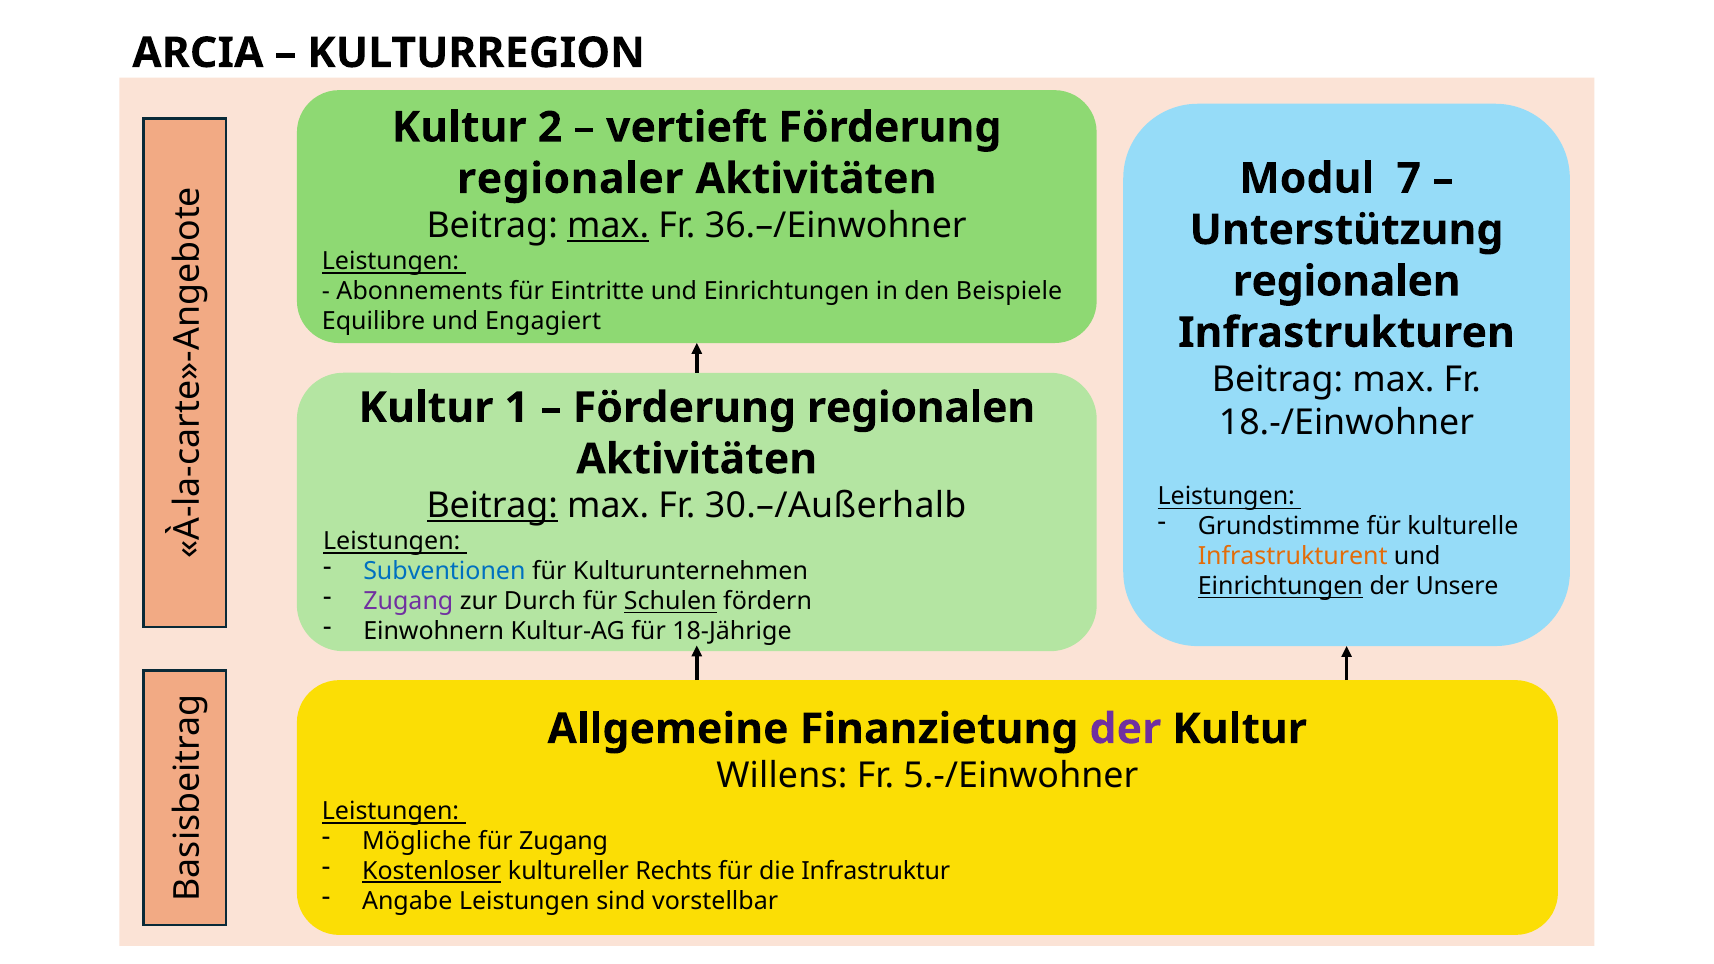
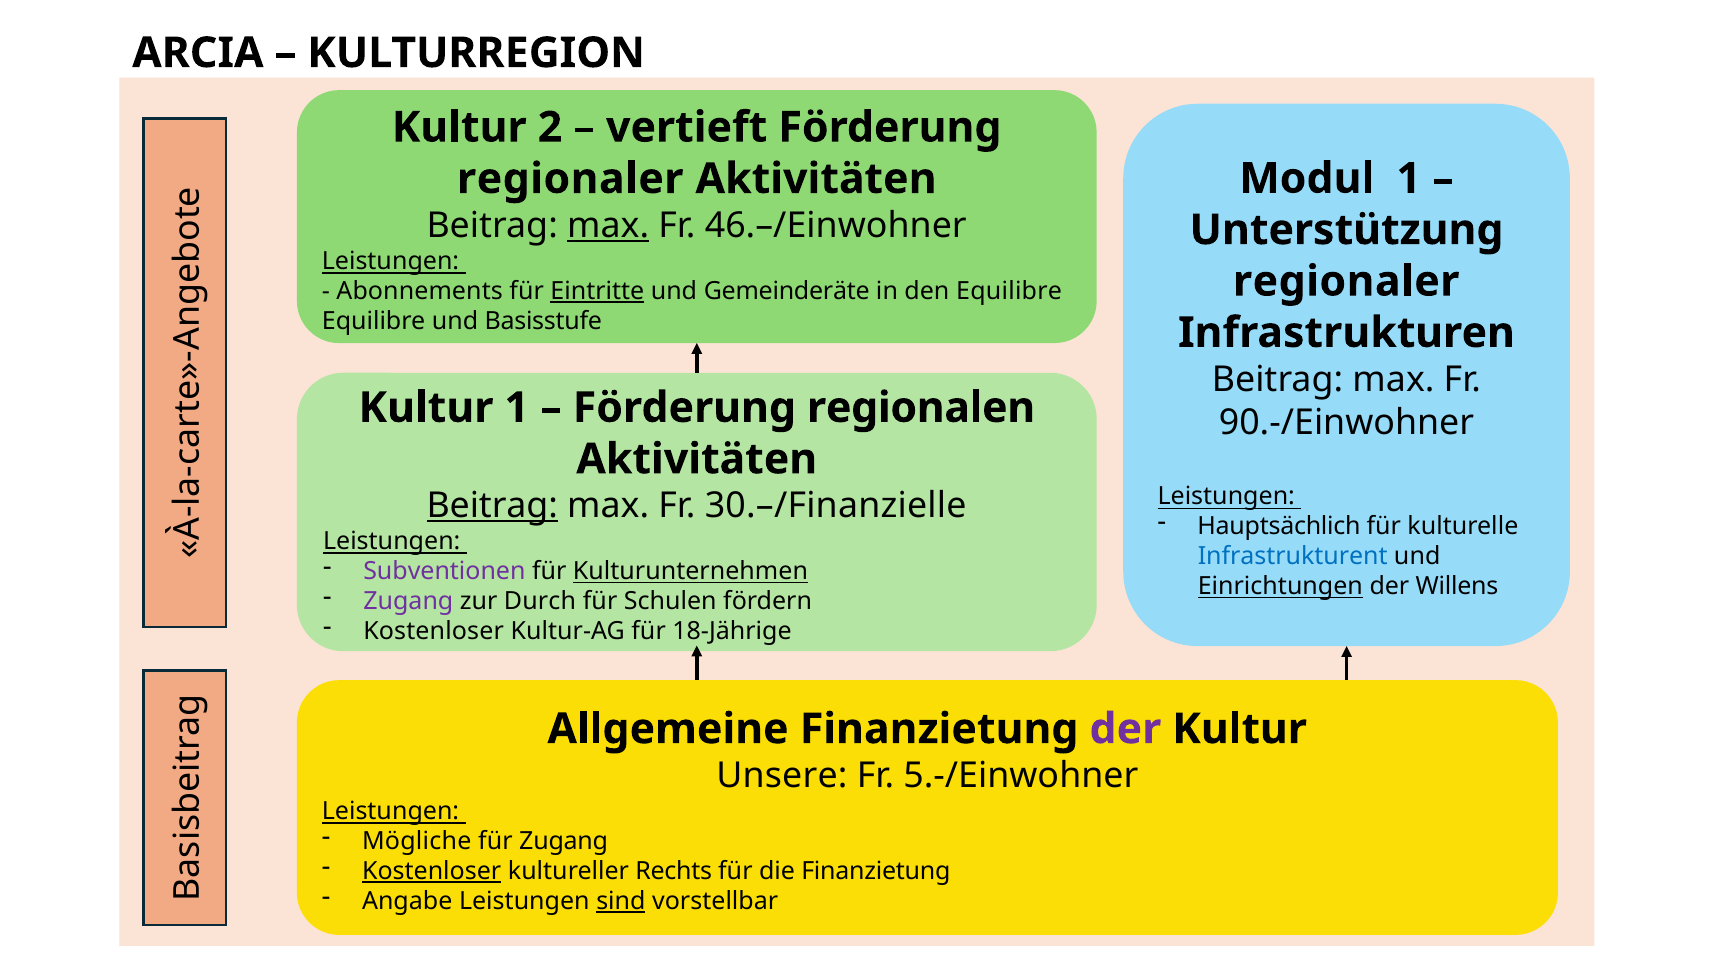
Modul 7: 7 -> 1
36.–/Einwohner: 36.–/Einwohner -> 46.–/Einwohner
regionalen at (1347, 281): regionalen -> regionaler
Eintritte underline: none -> present
Einrichtungen at (787, 291): Einrichtungen -> Gemeinderäte
den Beispiele: Beispiele -> Equilibre
Engagiert: Engagiert -> Basisstufe
18.-/Einwohner: 18.-/Einwohner -> 90.-/Einwohner
30.–/Außerhalb: 30.–/Außerhalb -> 30.–/Finanzielle
Grundstimme: Grundstimme -> Hauptsächlich
Infrastrukturent colour: orange -> blue
Subventionen colour: blue -> purple
Kulturunternehmen underline: none -> present
Unsere: Unsere -> Willens
Schulen underline: present -> none
Einwohnern at (434, 632): Einwohnern -> Kostenloser
Willens: Willens -> Unsere
die Infrastruktur: Infrastruktur -> Finanzietung
sind underline: none -> present
